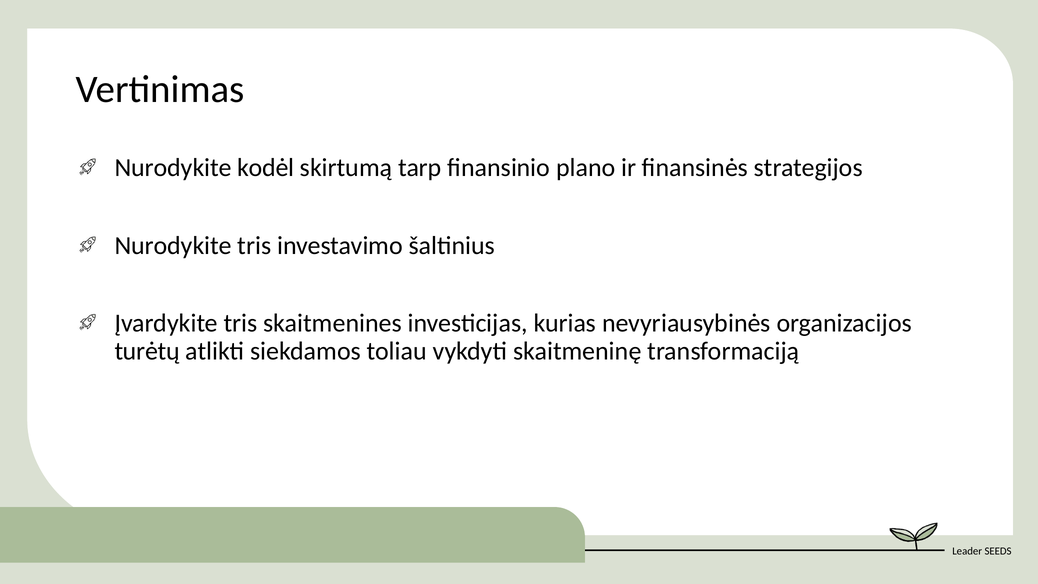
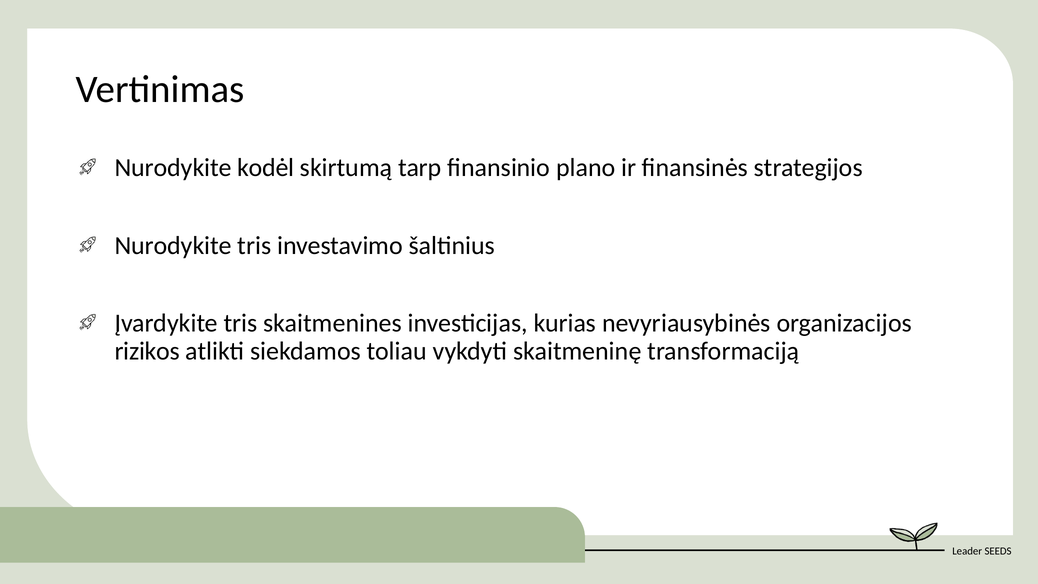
turėtų: turėtų -> rizikos
